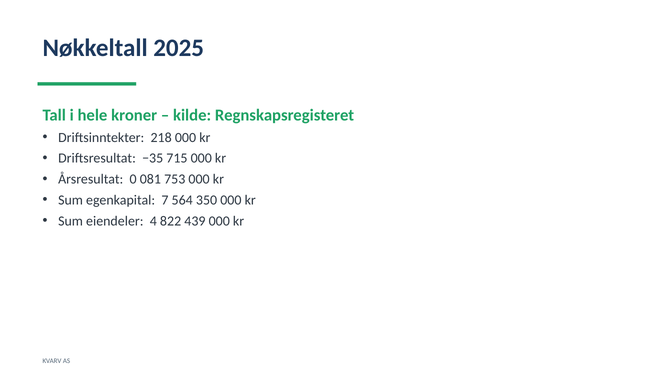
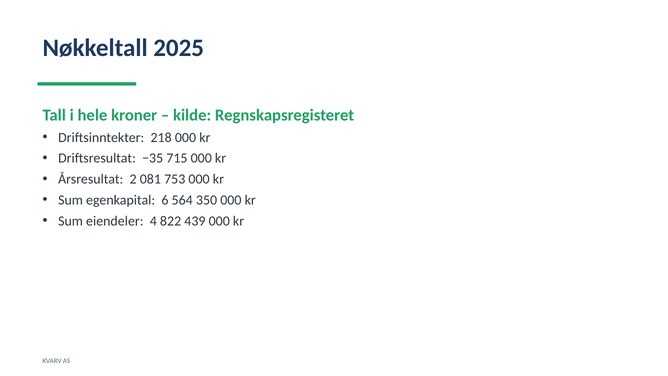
0: 0 -> 2
7: 7 -> 6
